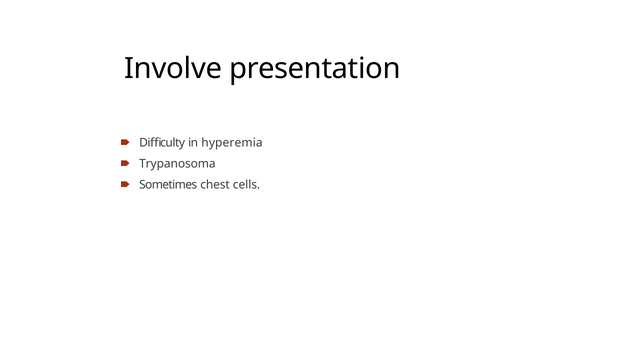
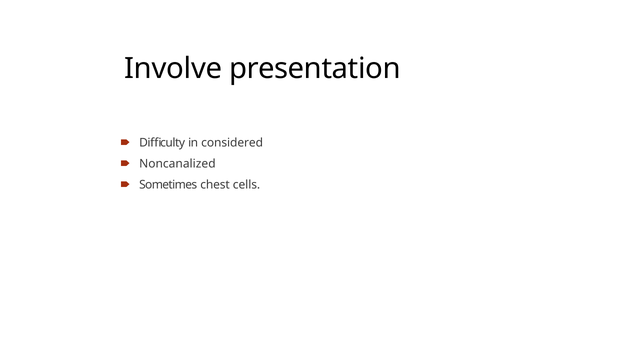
hyperemia: hyperemia -> considered
Trypanosoma: Trypanosoma -> Noncanalized
